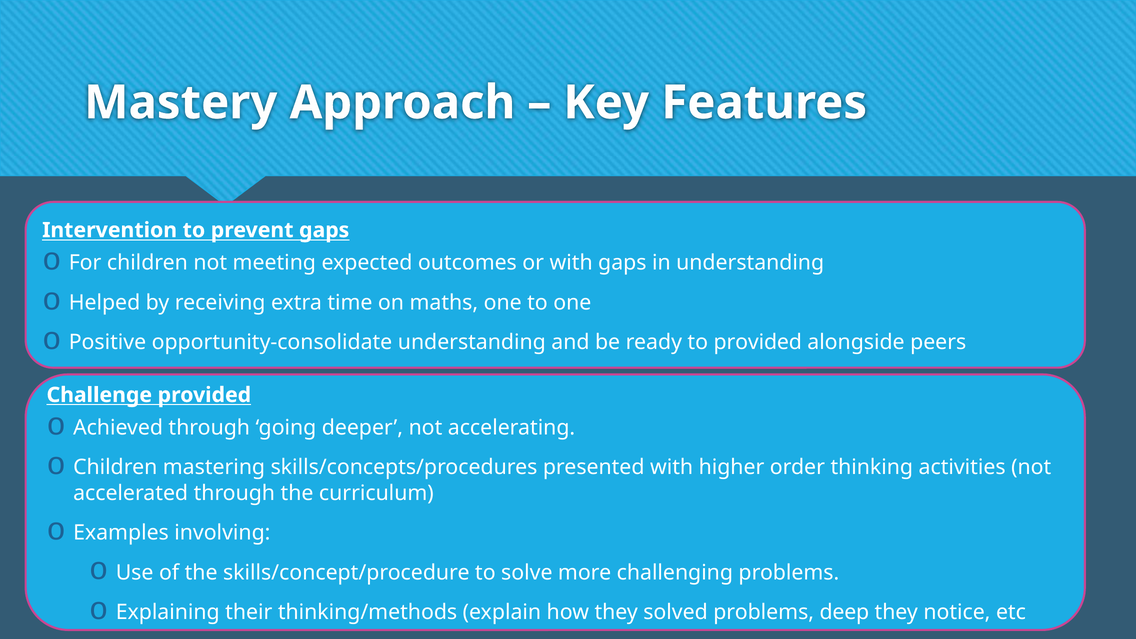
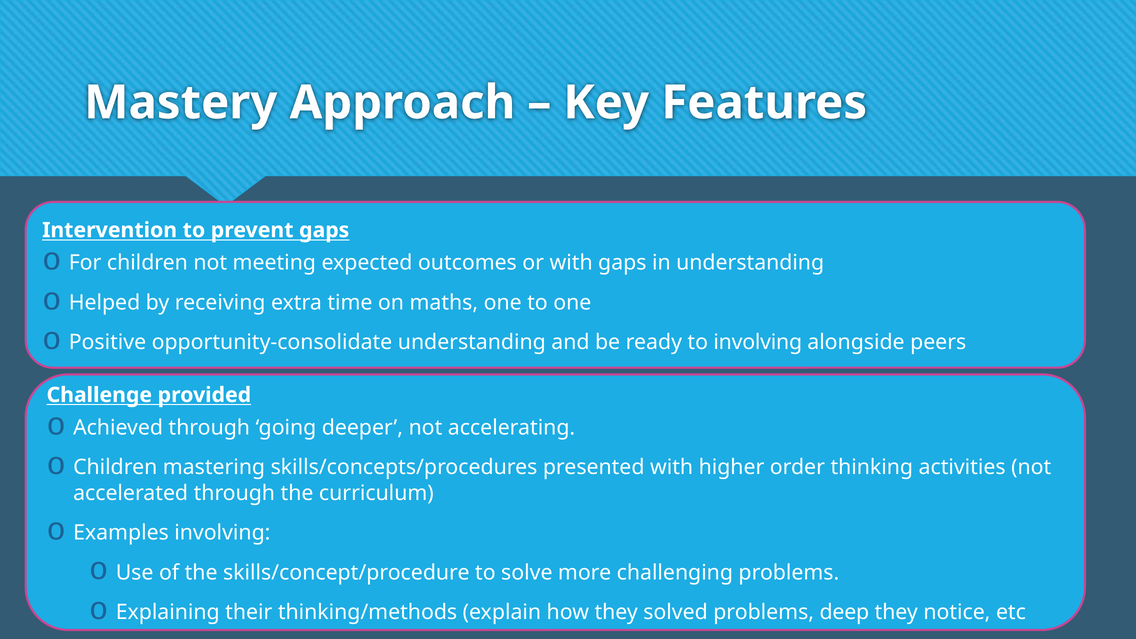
to provided: provided -> involving
